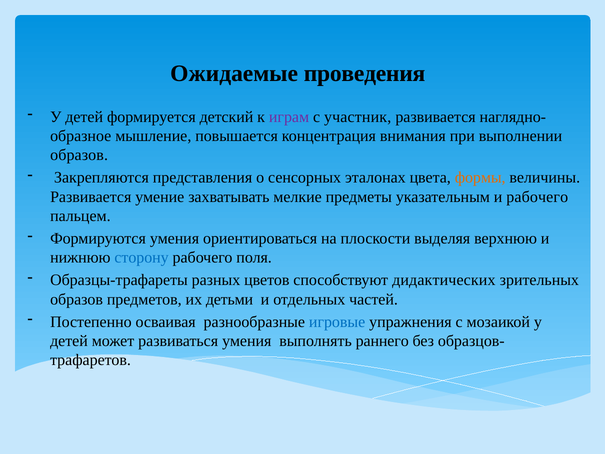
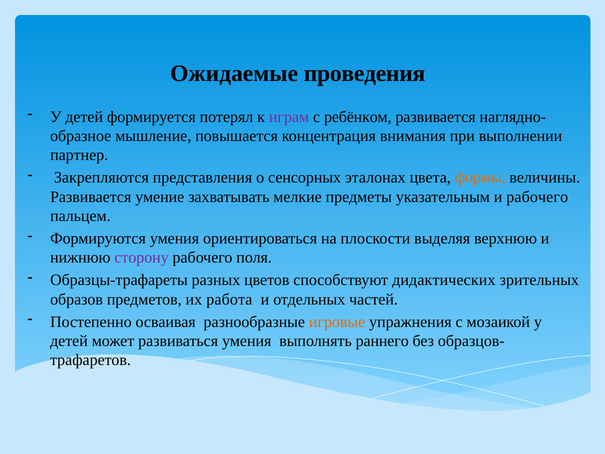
детский: детский -> потерял
участник: участник -> ребёнком
образов at (79, 155): образов -> партнер
сторону colour: blue -> purple
детьми: детьми -> работа
игровые colour: blue -> orange
